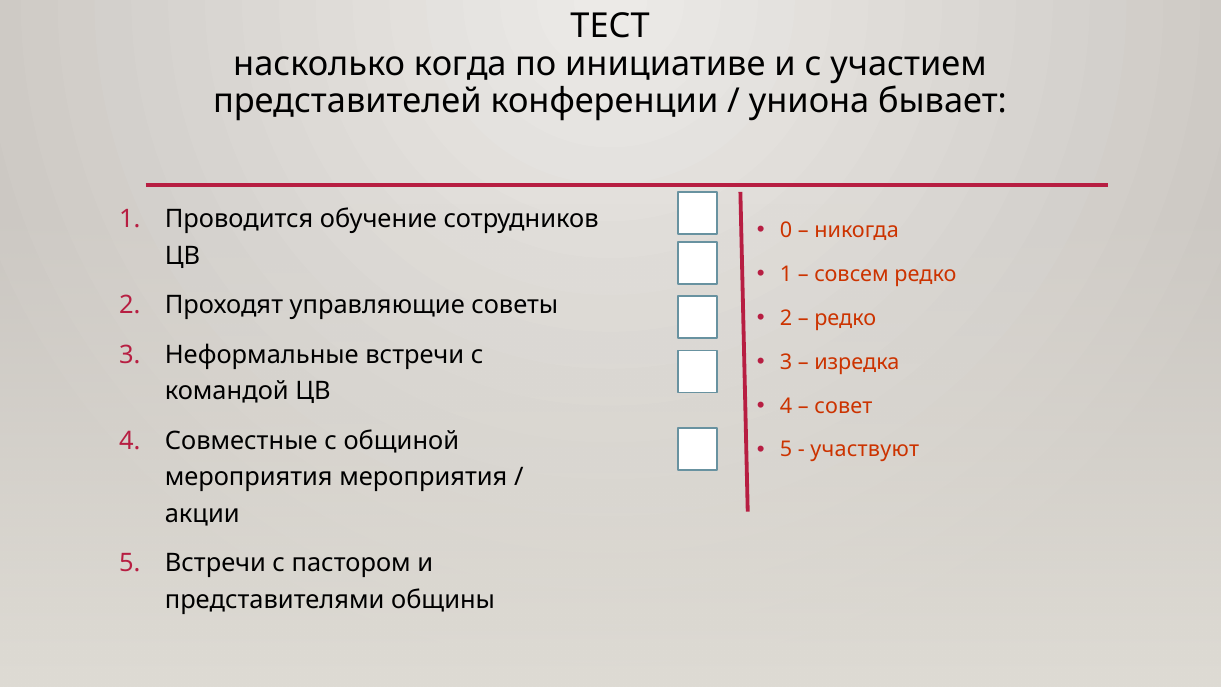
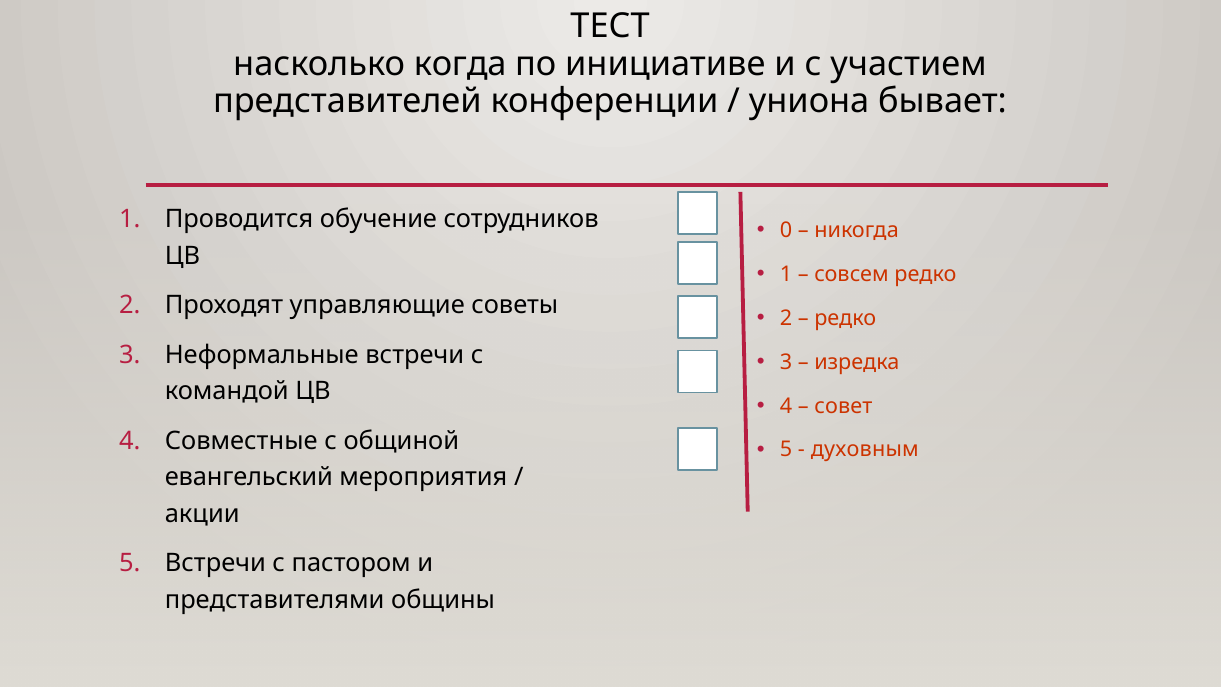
участвуют: участвуют -> духовным
мероприятия at (249, 477): мероприятия -> евангельский
